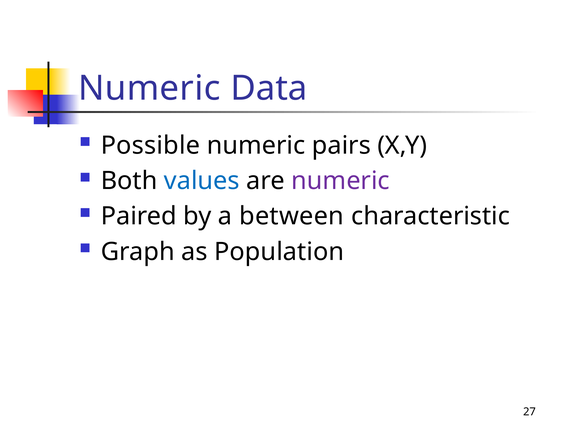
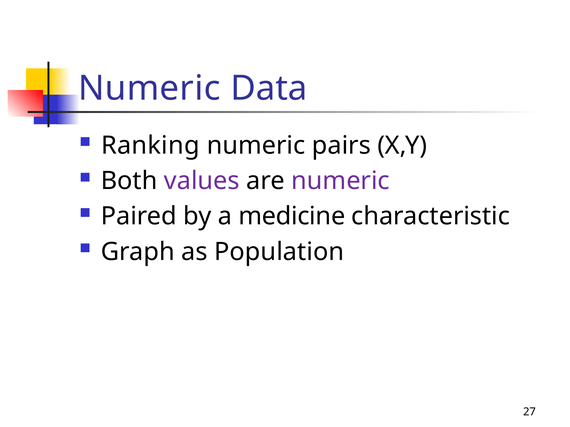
Possible: Possible -> Ranking
values colour: blue -> purple
between: between -> medicine
